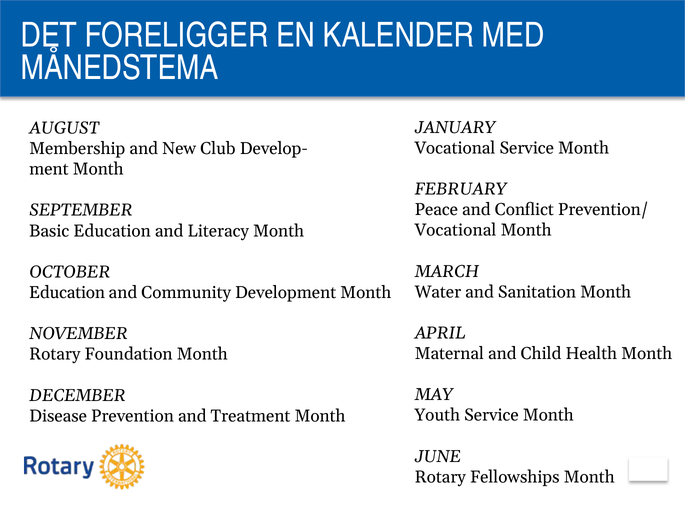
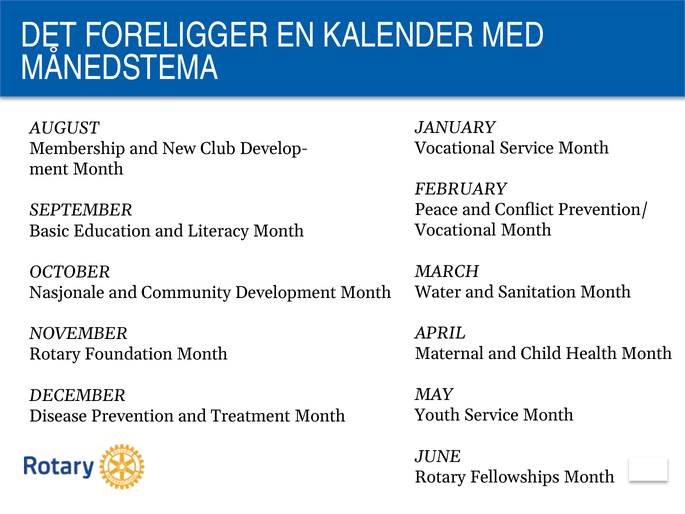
Education at (67, 292): Education -> Nasjonale
